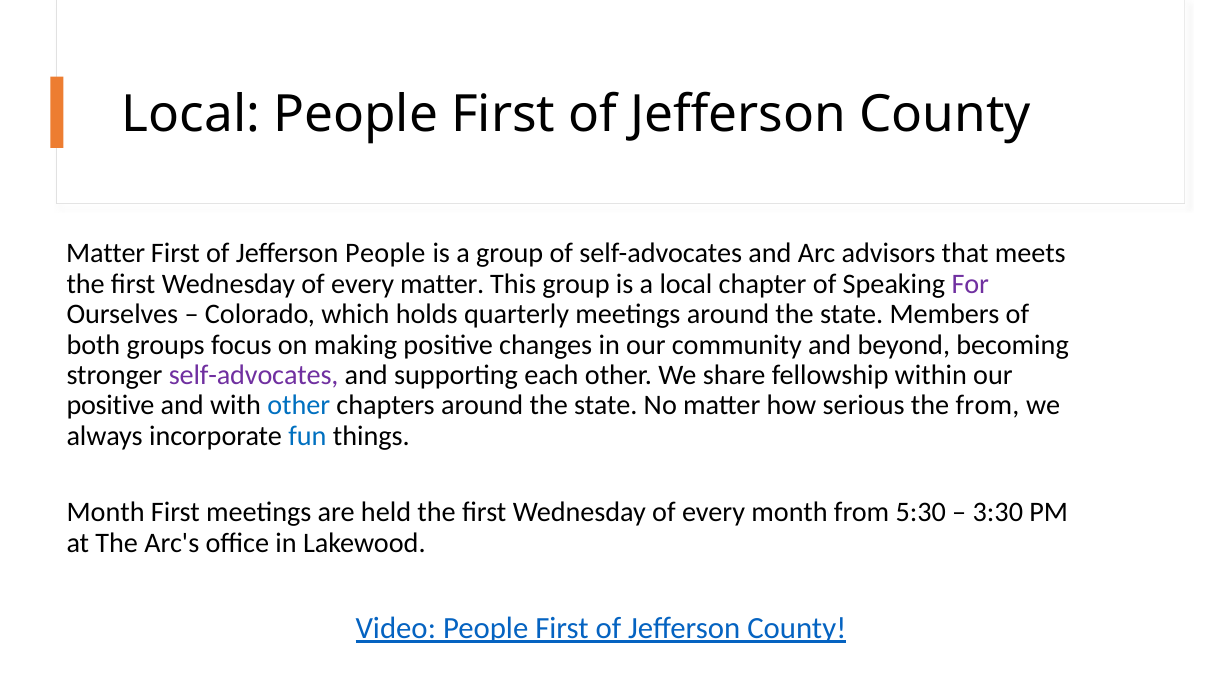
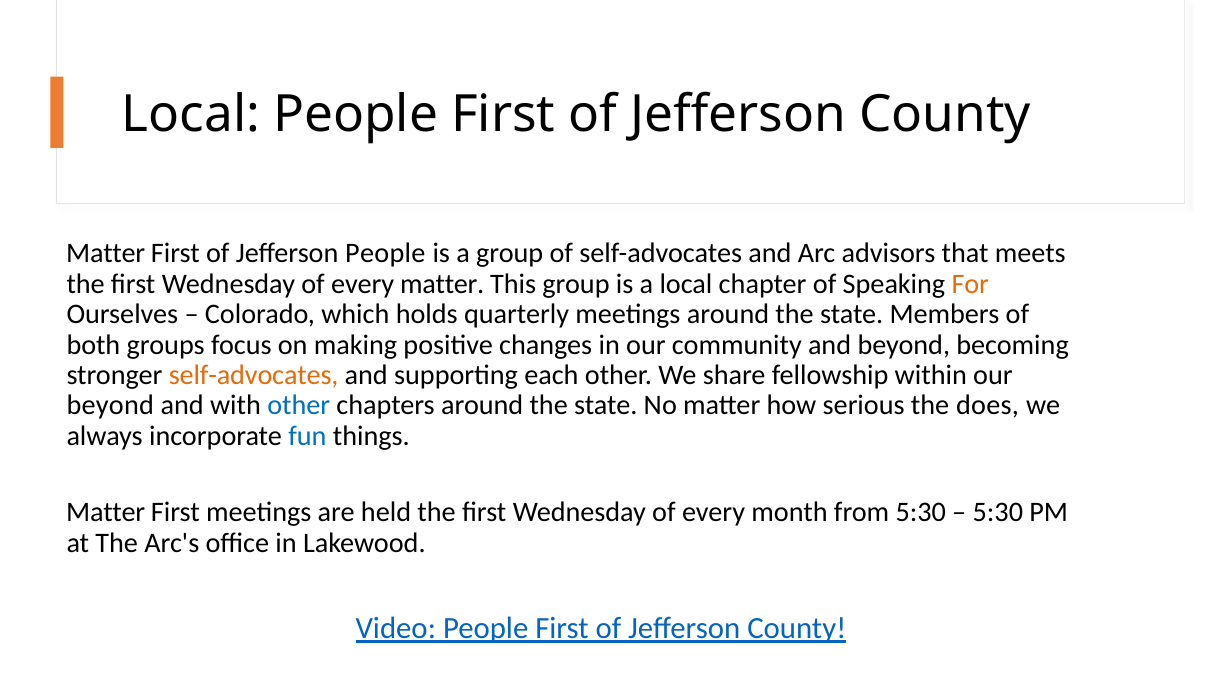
For colour: purple -> orange
self-advocates at (254, 375) colour: purple -> orange
positive at (111, 406): positive -> beyond
the from: from -> does
Month at (106, 512): Month -> Matter
3:30 at (998, 512): 3:30 -> 5:30
